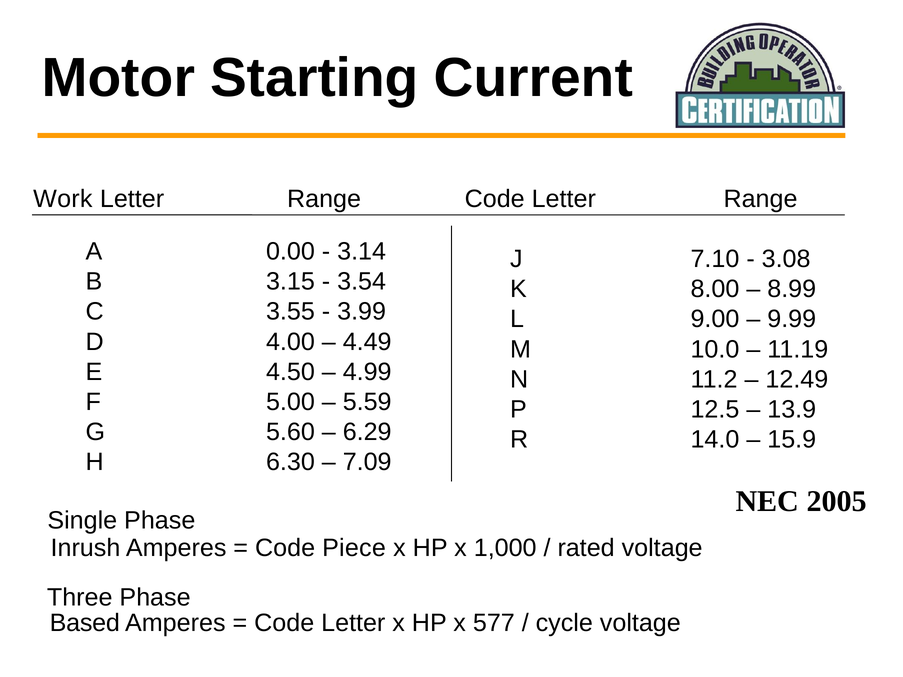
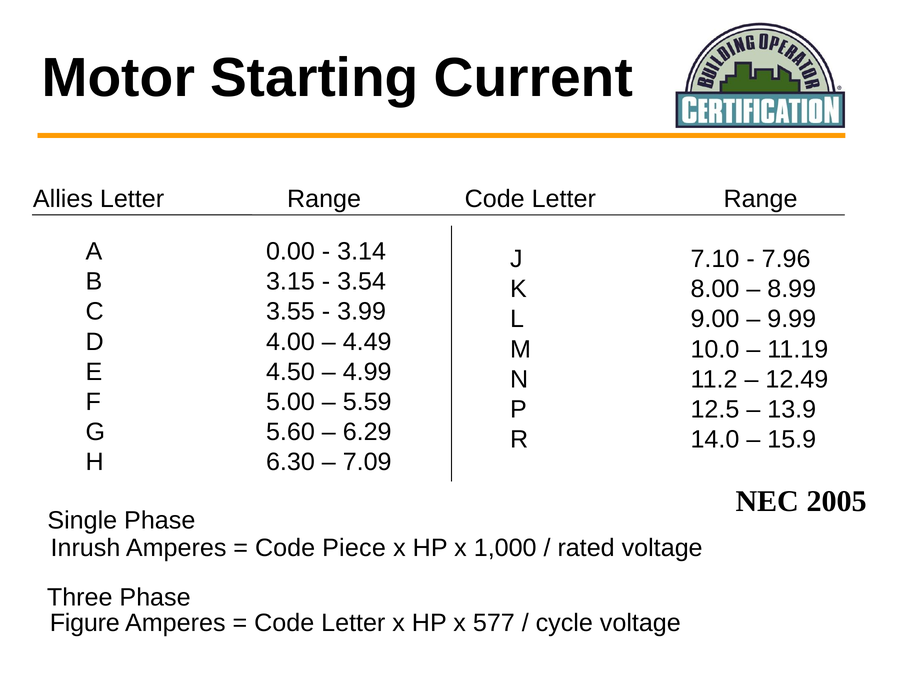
Work: Work -> Allies
3.08: 3.08 -> 7.96
Based: Based -> Figure
